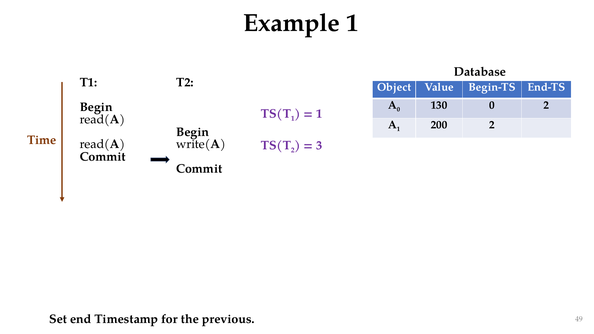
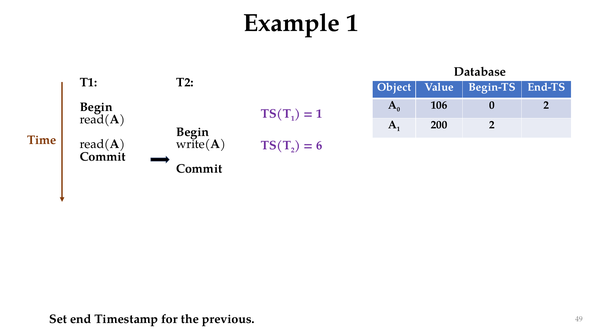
130: 130 -> 106
3: 3 -> 6
